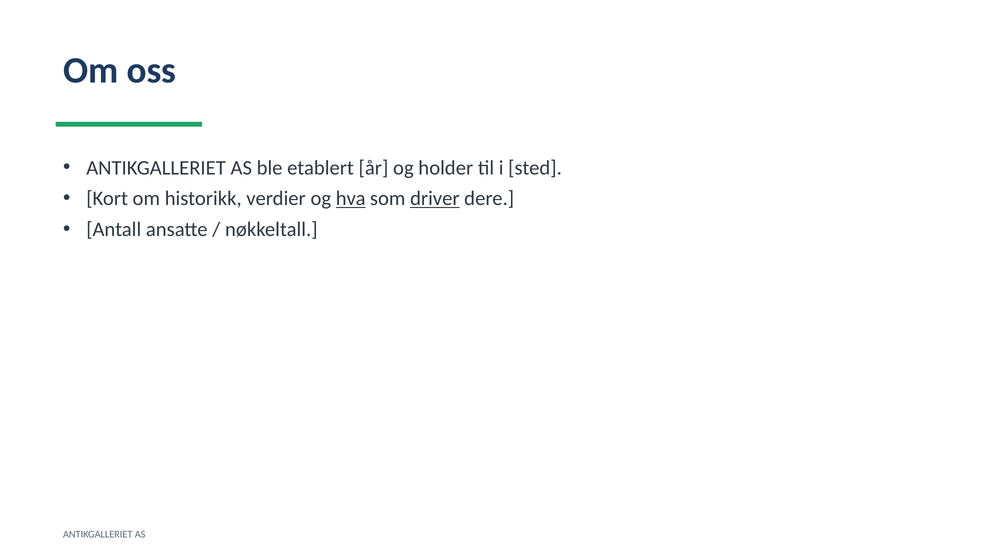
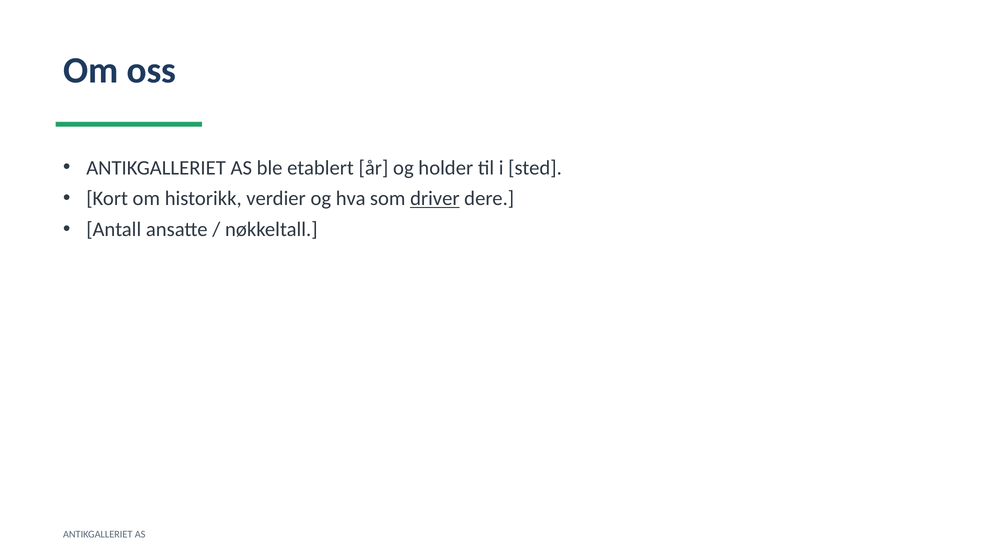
hva underline: present -> none
